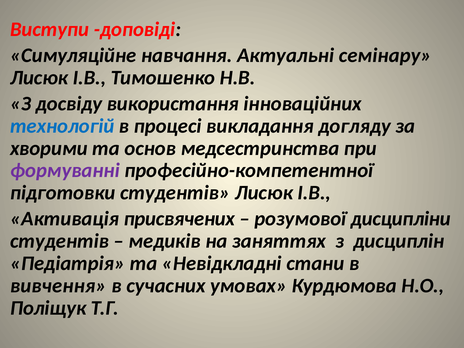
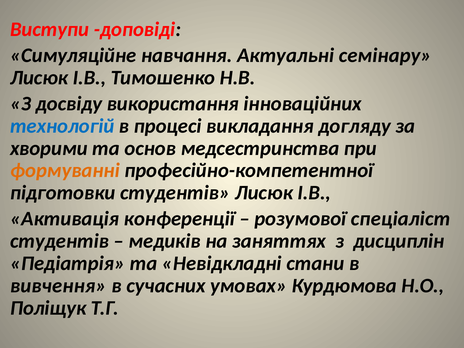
формуванні colour: purple -> orange
присвячених: присвячених -> конференції
дисципліни: дисципліни -> спеціаліст
